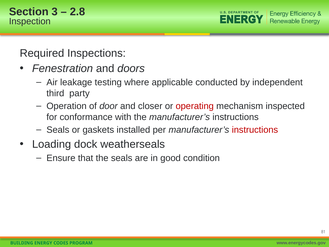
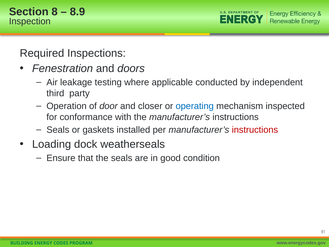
3: 3 -> 8
2.8: 2.8 -> 8.9
operating colour: red -> blue
